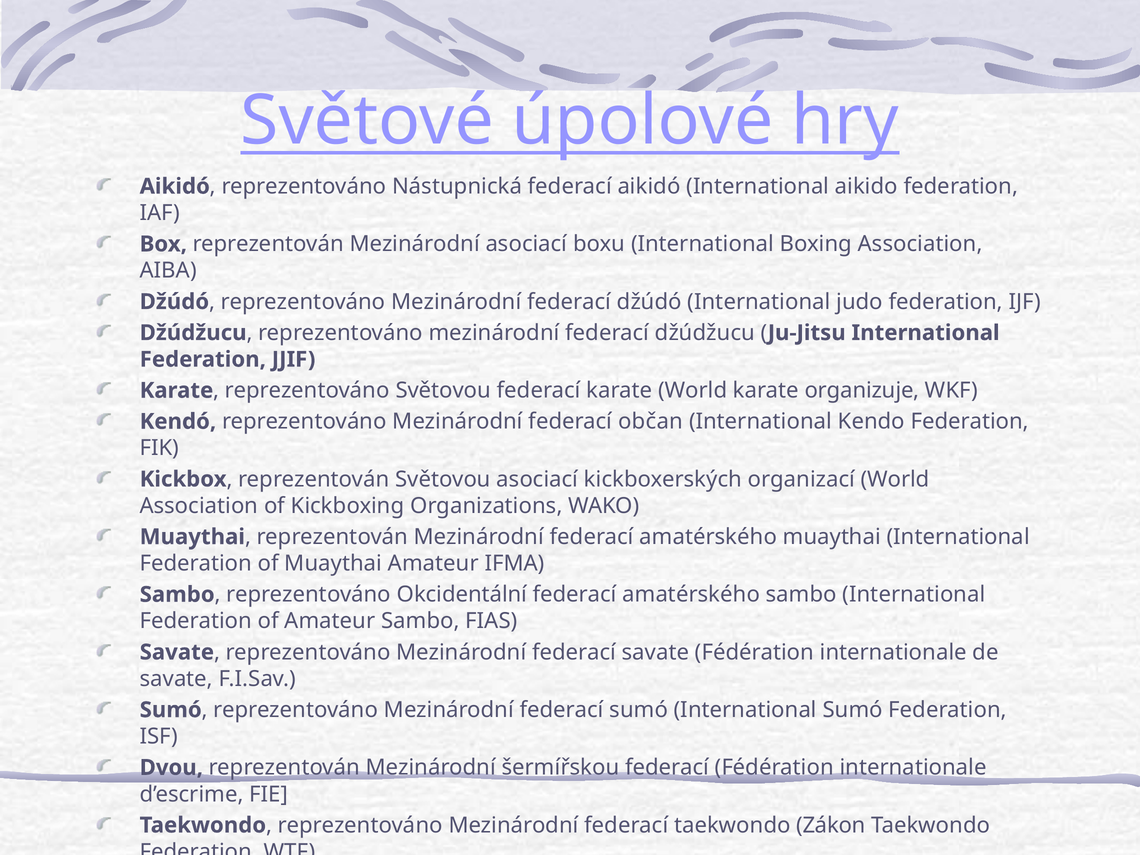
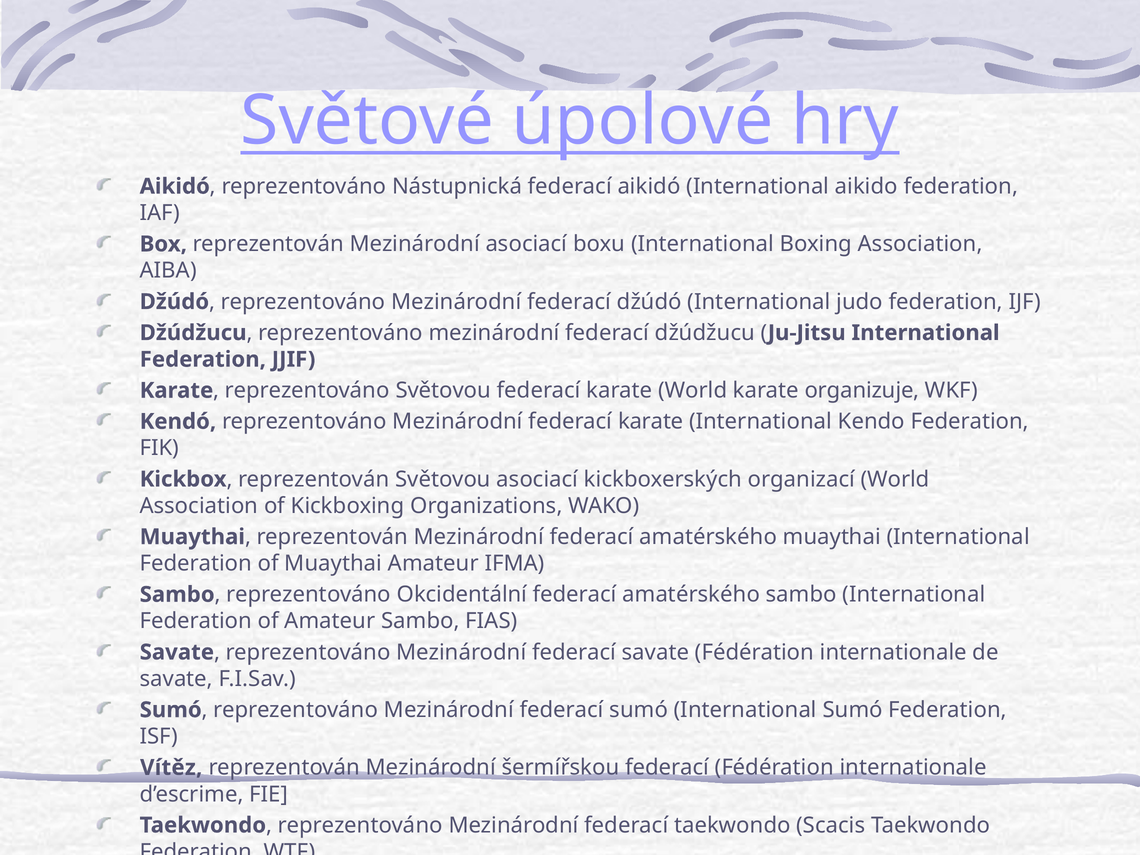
Mezinárodní federací občan: občan -> karate
Dvou: Dvou -> Vítěz
Zákon: Zákon -> Scacis
